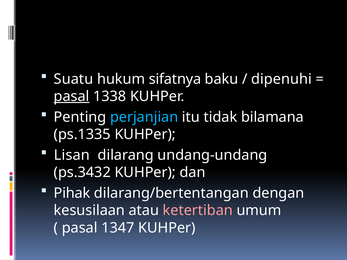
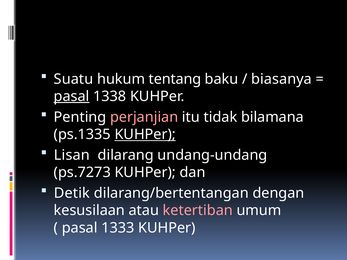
sifatnya: sifatnya -> tentang
dipenuhi: dipenuhi -> biasanya
perjanjian colour: light blue -> pink
KUHPer at (145, 134) underline: none -> present
ps.3432: ps.3432 -> ps.7273
Pihak: Pihak -> Detik
1347: 1347 -> 1333
